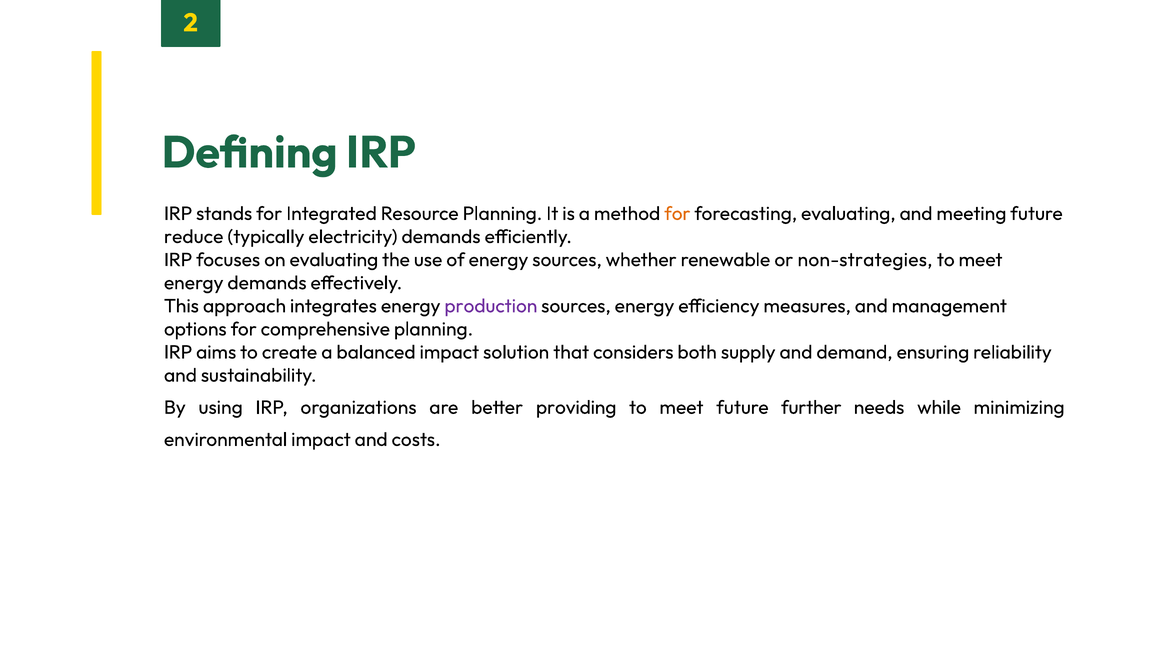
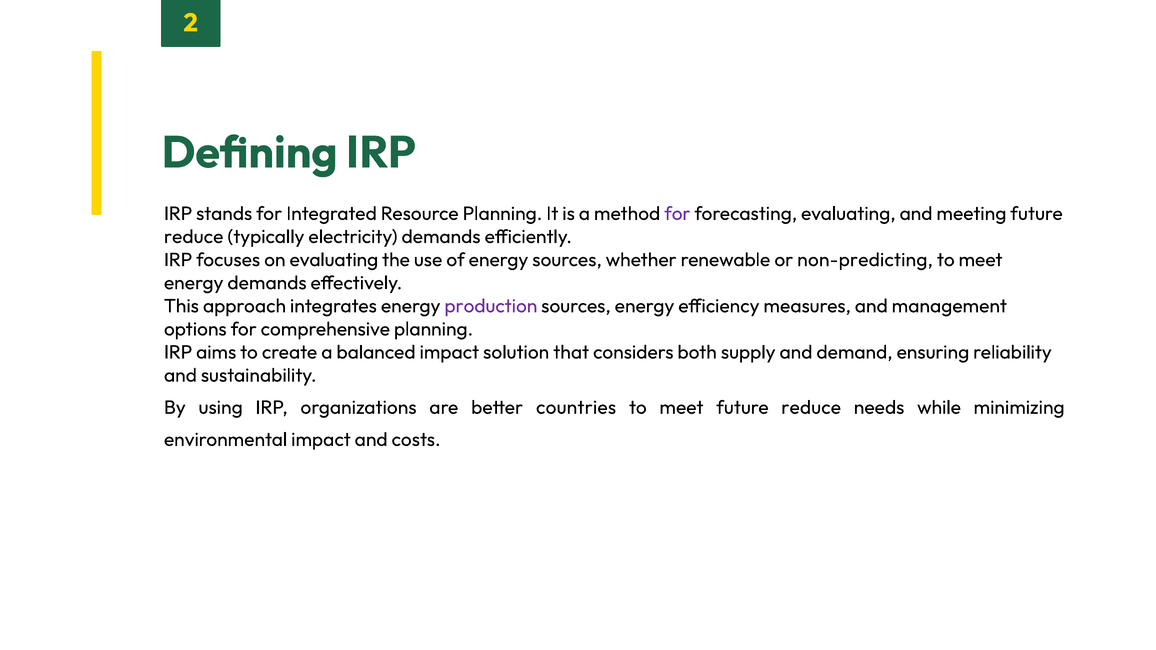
for at (677, 214) colour: orange -> purple
non-strategies: non-strategies -> non-predicting
providing: providing -> countries
meet future further: further -> reduce
